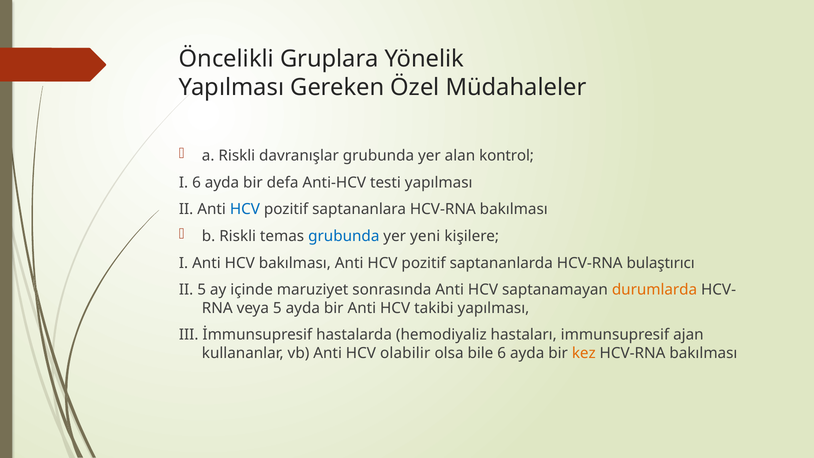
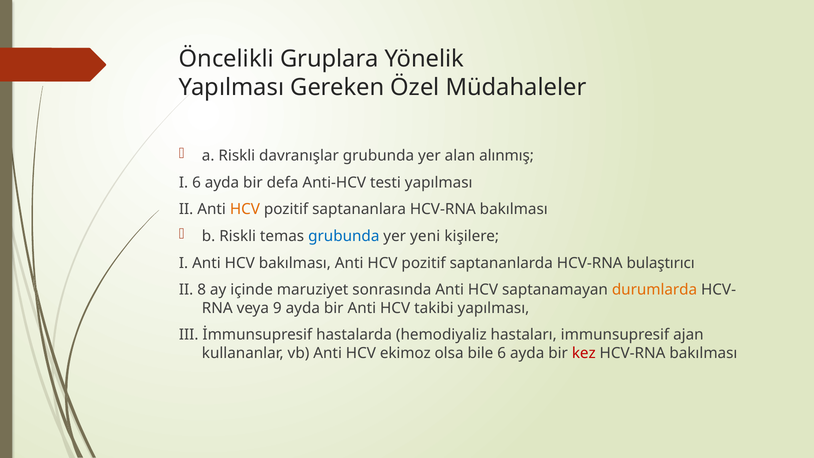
kontrol: kontrol -> alınmış
HCV at (245, 209) colour: blue -> orange
II 5: 5 -> 8
veya 5: 5 -> 9
olabilir: olabilir -> ekimoz
kez colour: orange -> red
